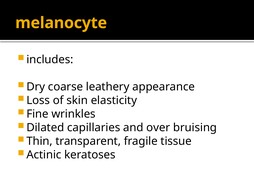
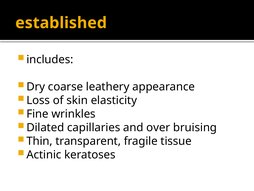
melanocyte: melanocyte -> established
